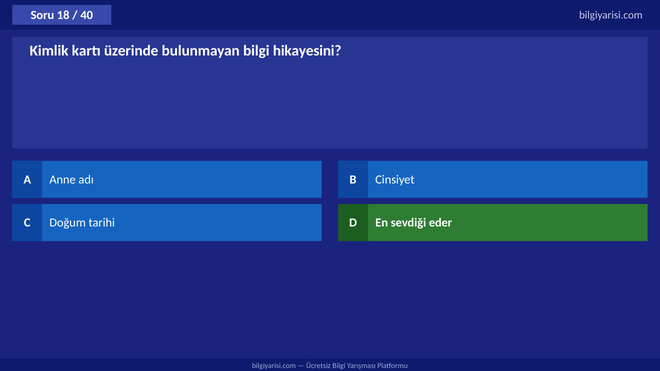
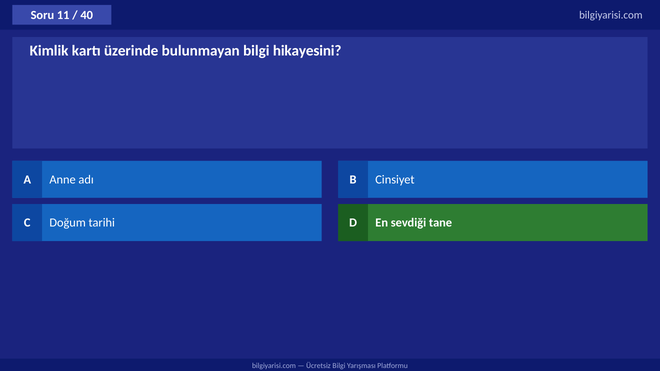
18: 18 -> 11
eder: eder -> tane
